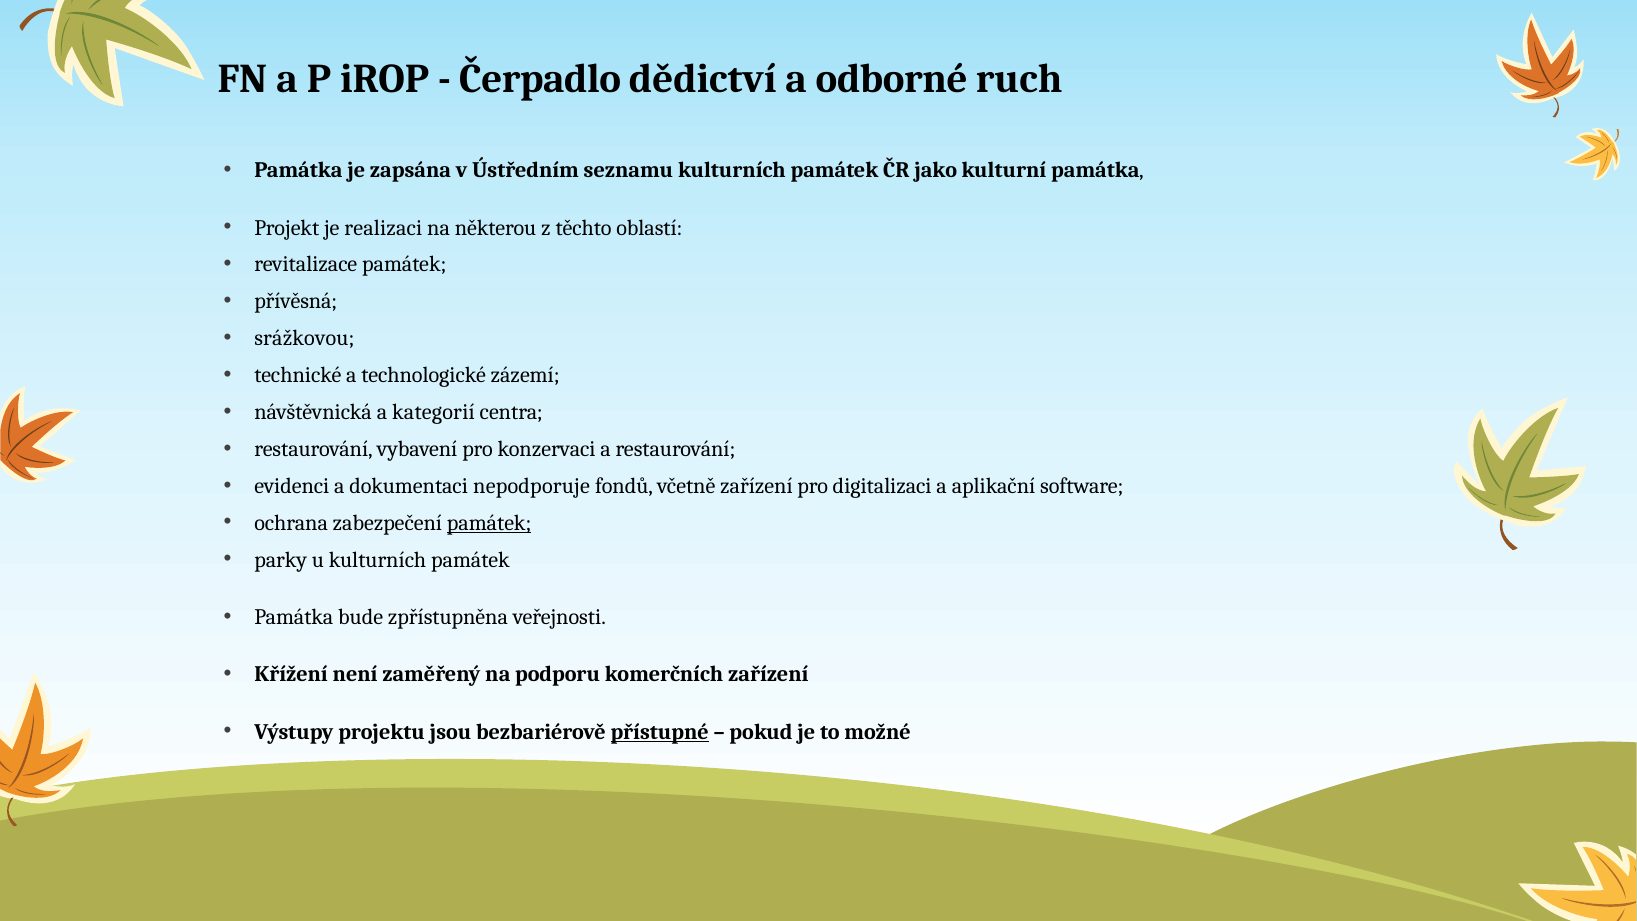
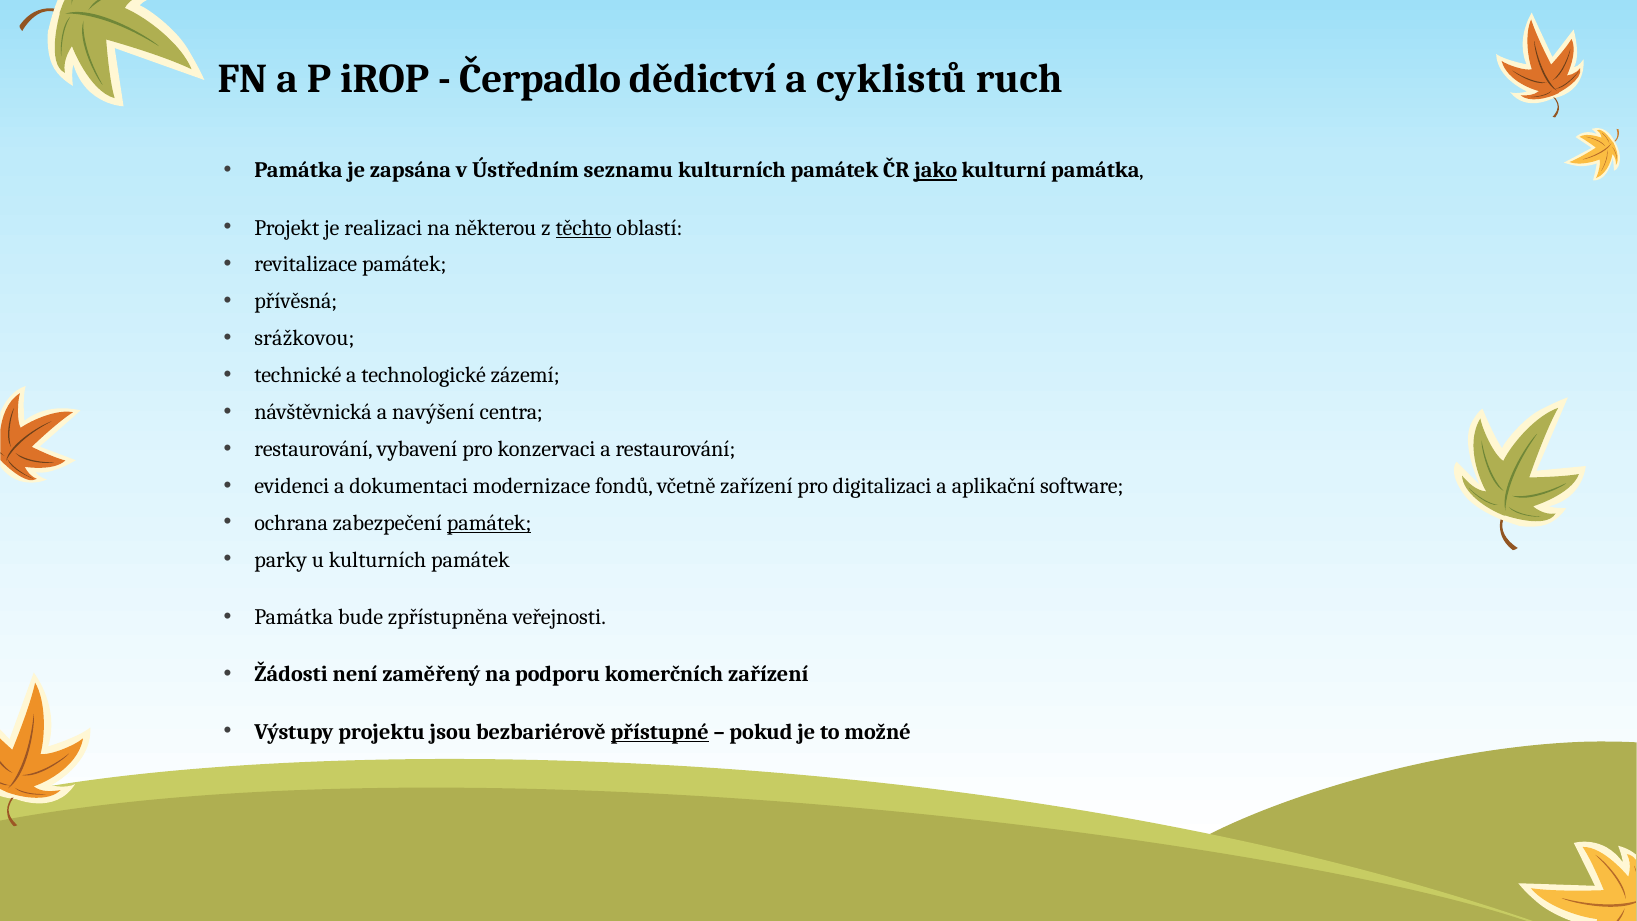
odborné: odborné -> cyklistů
jako underline: none -> present
těchto underline: none -> present
kategorií: kategorií -> navýšení
nepodporuje: nepodporuje -> modernizace
Křížení: Křížení -> Žádosti
